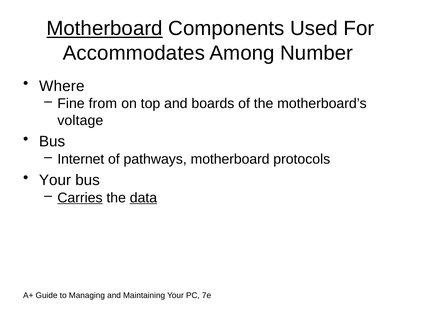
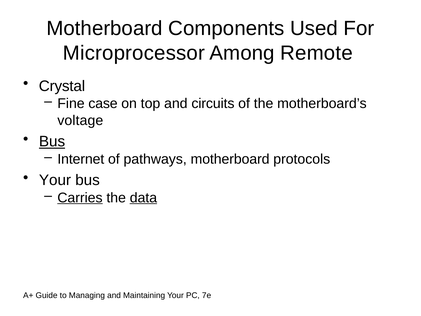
Motherboard at (105, 28) underline: present -> none
Accommodates: Accommodates -> Microprocessor
Number: Number -> Remote
Where: Where -> Crystal
from: from -> case
boards: boards -> circuits
Bus at (52, 141) underline: none -> present
